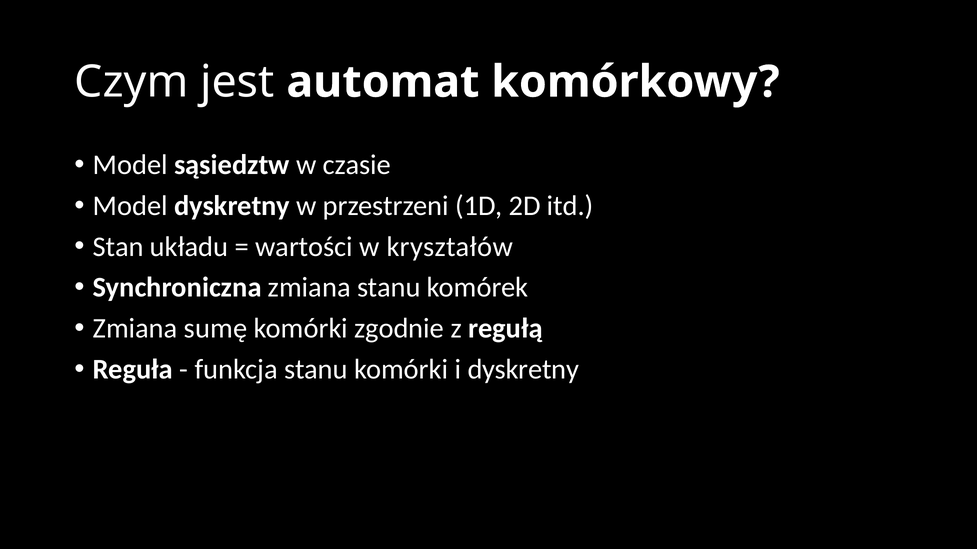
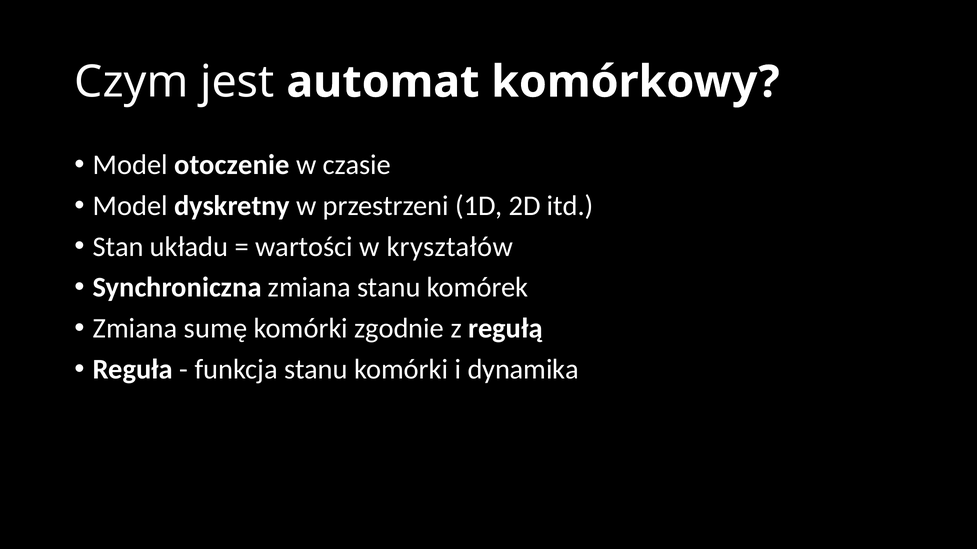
sąsiedztw: sąsiedztw -> otoczenie
i dyskretny: dyskretny -> dynamika
